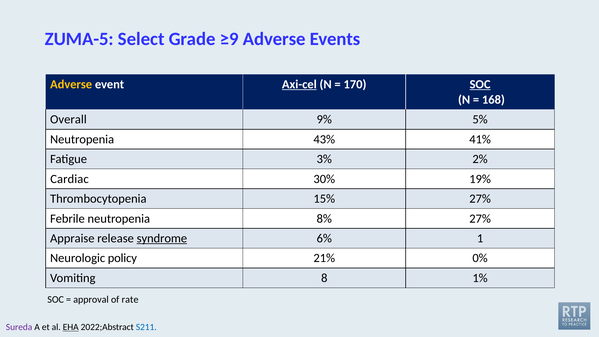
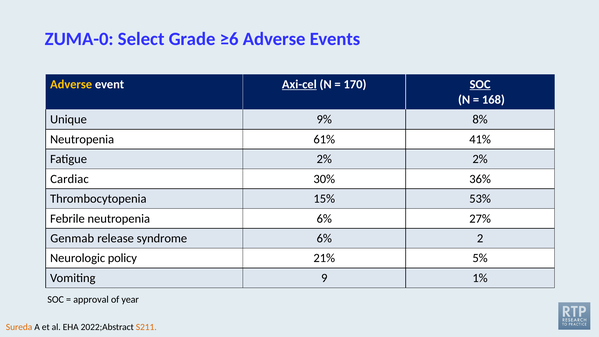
ZUMA-5: ZUMA-5 -> ZUMA-0
≥9: ≥9 -> ≥6
Overall: Overall -> Unique
5%: 5% -> 8%
43%: 43% -> 61%
Fatigue 3%: 3% -> 2%
19%: 19% -> 36%
15% 27%: 27% -> 53%
neutropenia 8%: 8% -> 6%
Appraise: Appraise -> Genmab
syndrome underline: present -> none
1: 1 -> 2
0%: 0% -> 5%
8: 8 -> 9
rate: rate -> year
Sureda colour: purple -> orange
EHA underline: present -> none
S211 colour: blue -> orange
